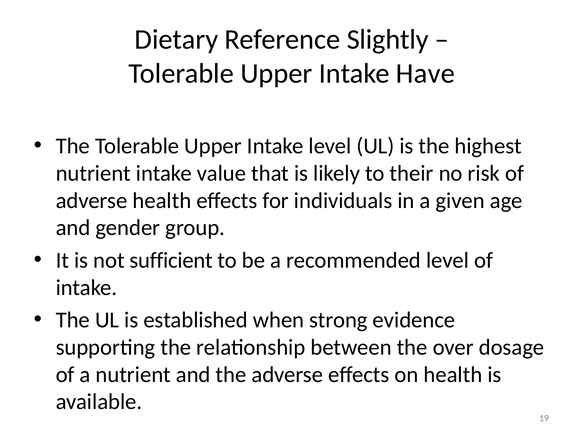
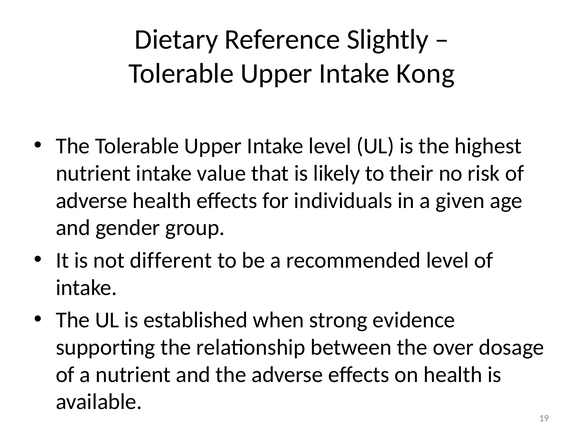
Have: Have -> Kong
sufficient: sufficient -> different
